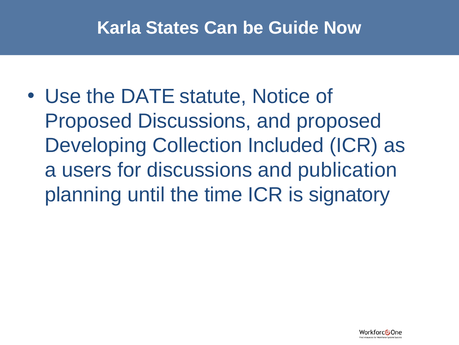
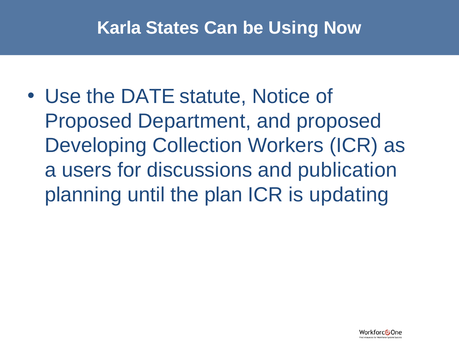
Guide: Guide -> Using
Proposed Discussions: Discussions -> Department
Included: Included -> Workers
time: time -> plan
signatory: signatory -> updating
